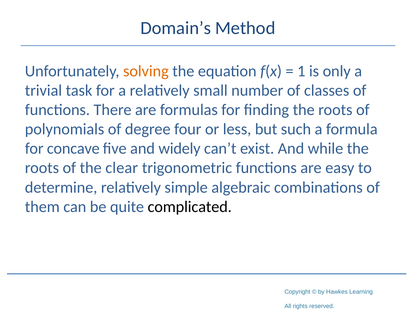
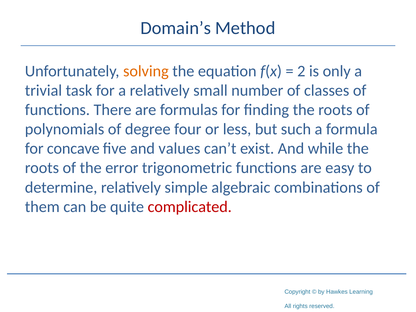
1: 1 -> 2
widely: widely -> values
clear: clear -> error
complicated colour: black -> red
